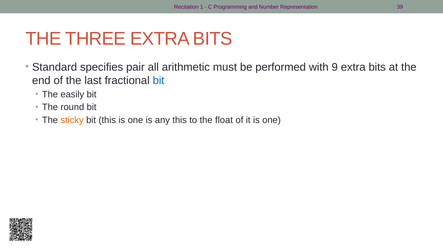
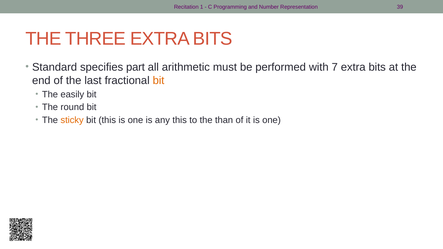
pair: pair -> part
9: 9 -> 7
bit at (159, 81) colour: blue -> orange
float: float -> than
